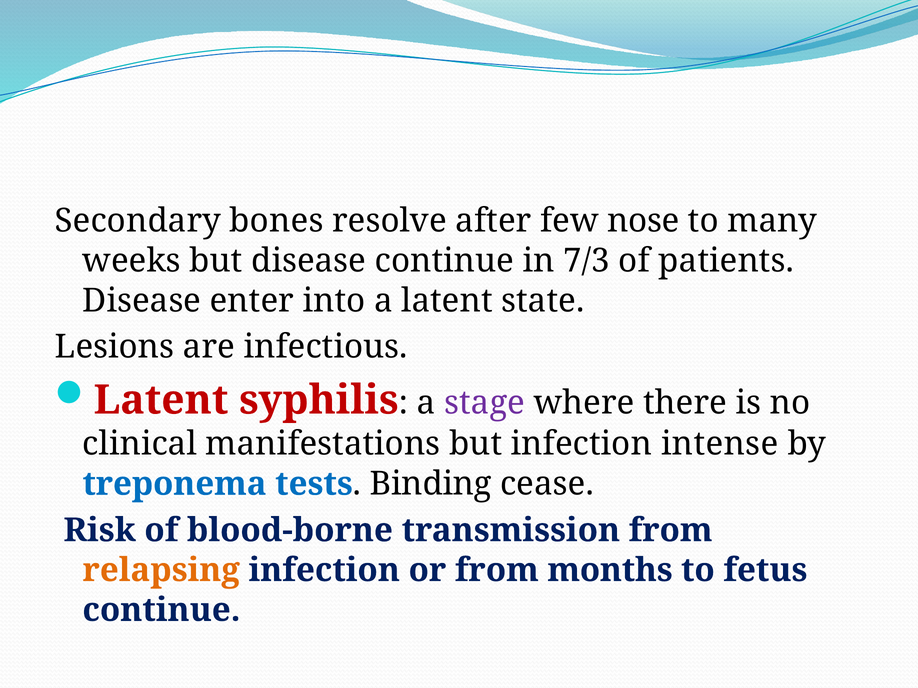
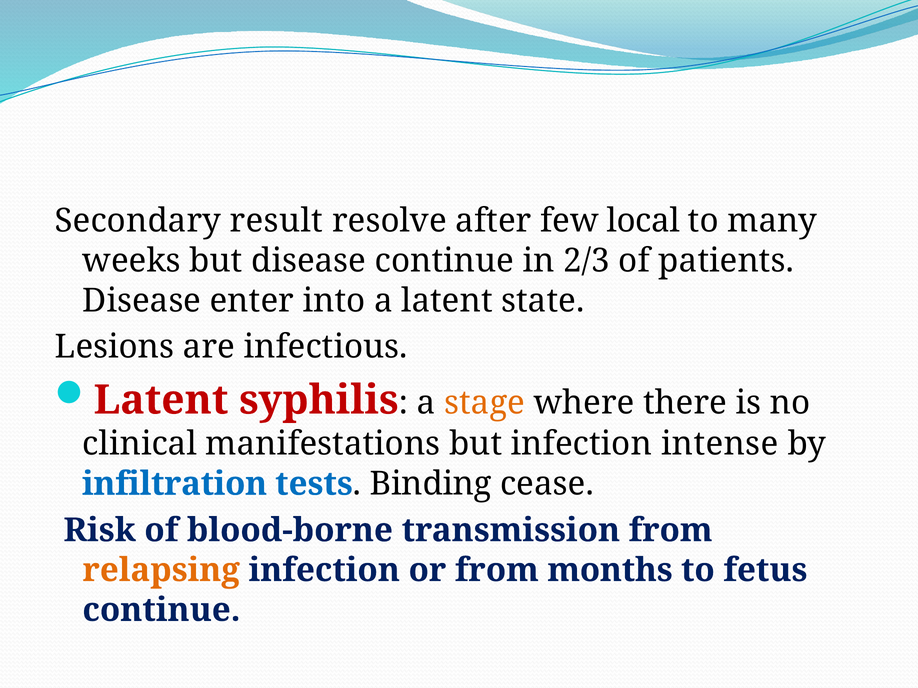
bones: bones -> result
nose: nose -> local
7/3: 7/3 -> 2/3
stage colour: purple -> orange
treponema: treponema -> infiltration
